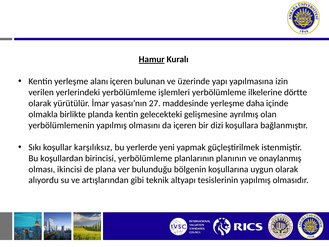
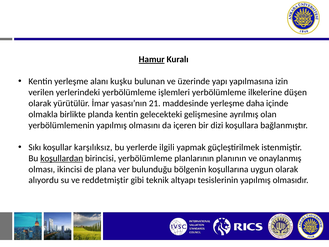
alanı içeren: içeren -> kuşku
dörtte: dörtte -> düşen
27: 27 -> 21
yeni: yeni -> ilgili
koşullardan underline: none -> present
artışlarından: artışlarından -> reddetmiştir
